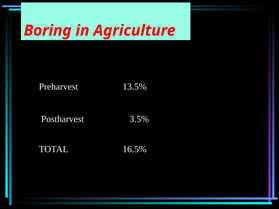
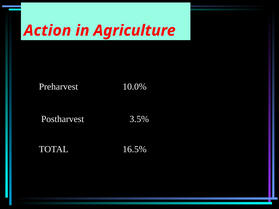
Boring: Boring -> Action
13.5%: 13.5% -> 10.0%
